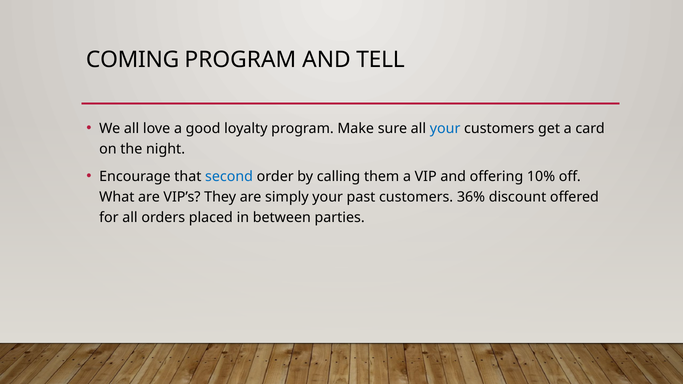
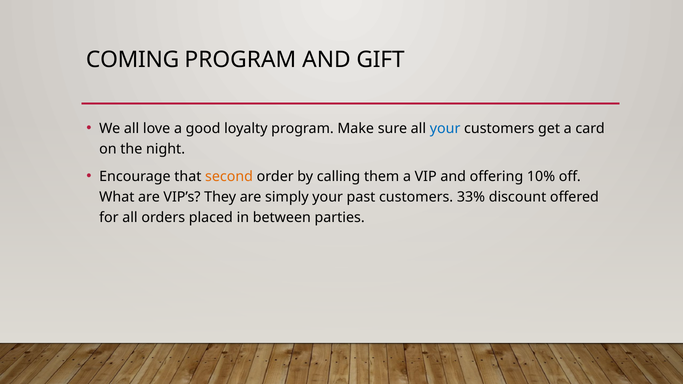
TELL: TELL -> GIFT
second colour: blue -> orange
36%: 36% -> 33%
